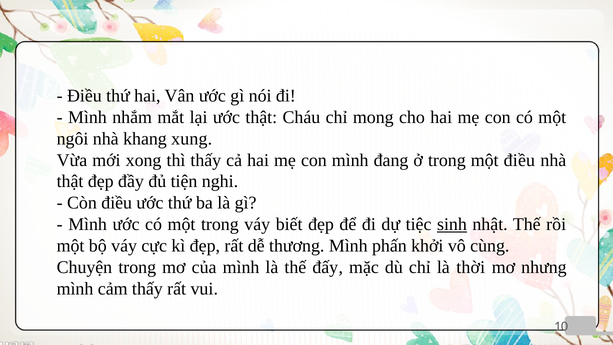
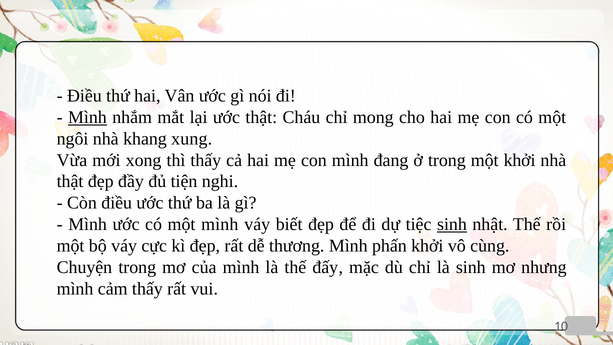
Mình at (87, 117) underline: none -> present
một điều: điều -> khởi
một trong: trong -> mình
là thời: thời -> sinh
